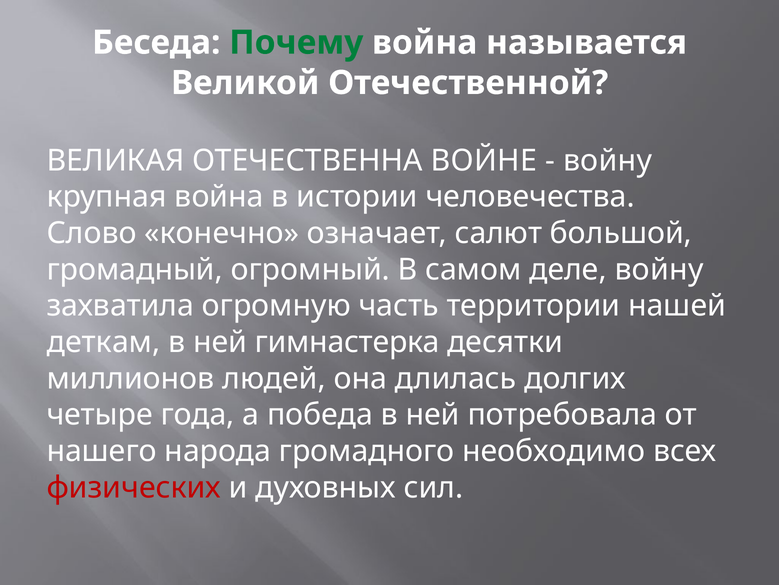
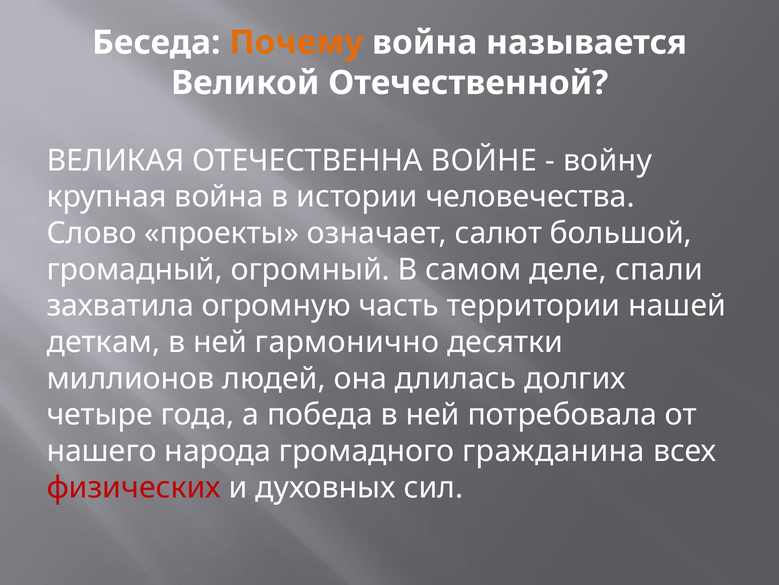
Почему colour: green -> orange
конечно: конечно -> проекты
деле войну: войну -> спали
гимнастерка: гимнастерка -> гармонично
необходимо: необходимо -> гражданина
